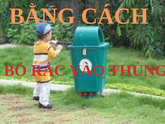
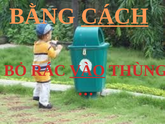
CÁCH underline: none -> present
